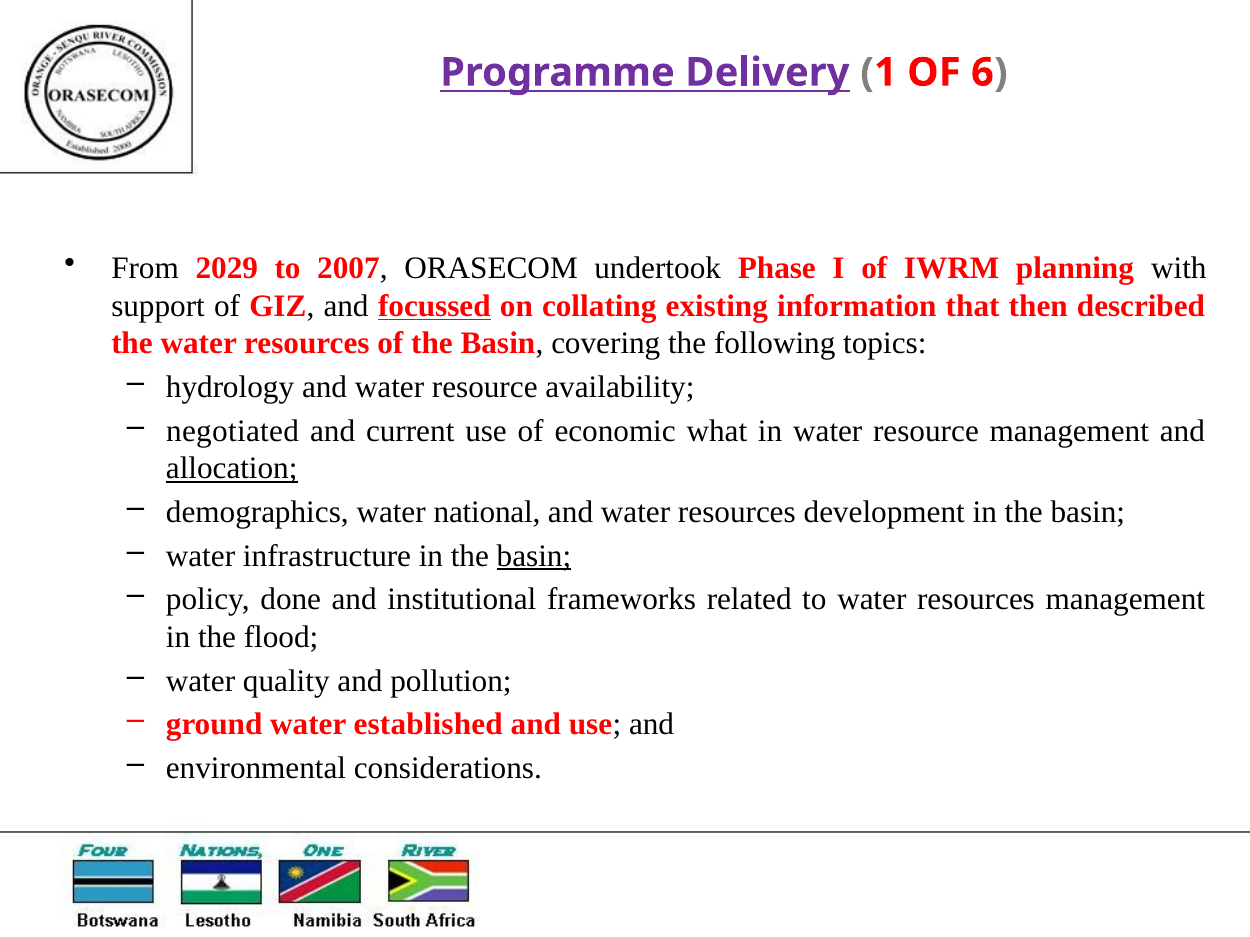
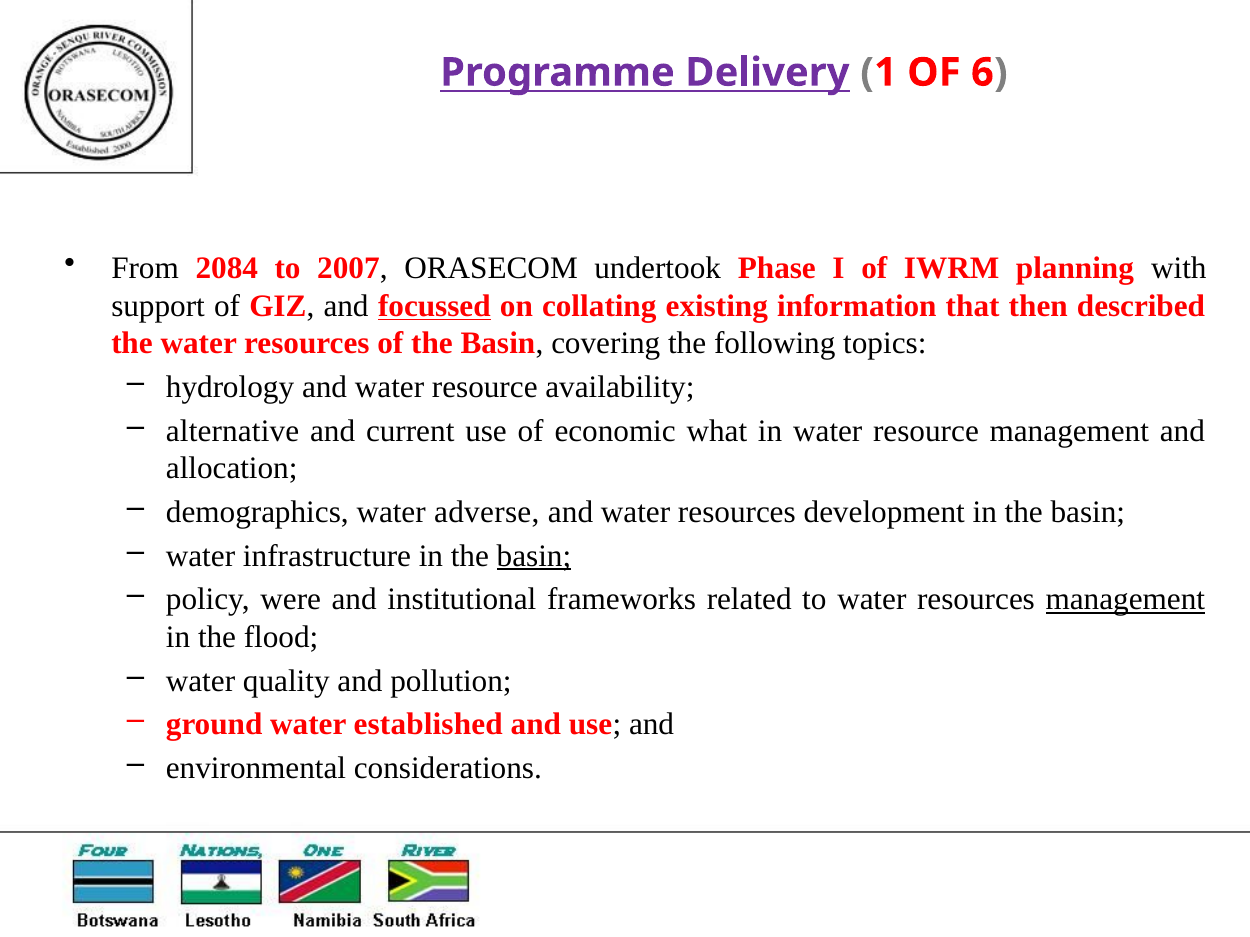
2029: 2029 -> 2084
negotiated: negotiated -> alternative
allocation underline: present -> none
national: national -> adverse
done: done -> were
management at (1125, 600) underline: none -> present
